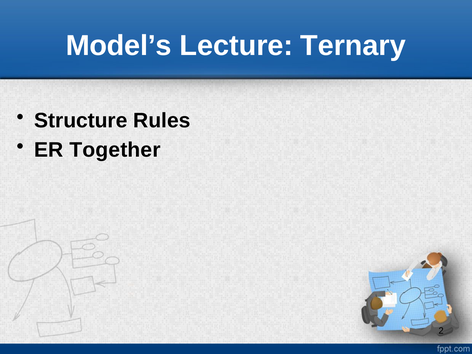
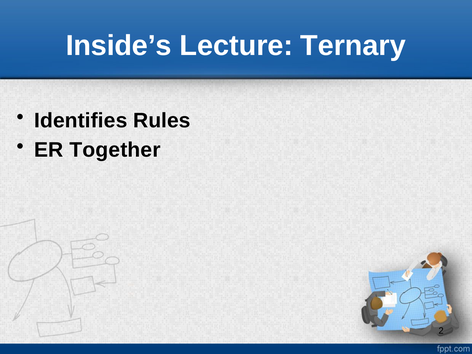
Model’s: Model’s -> Inside’s
Structure: Structure -> Identifies
